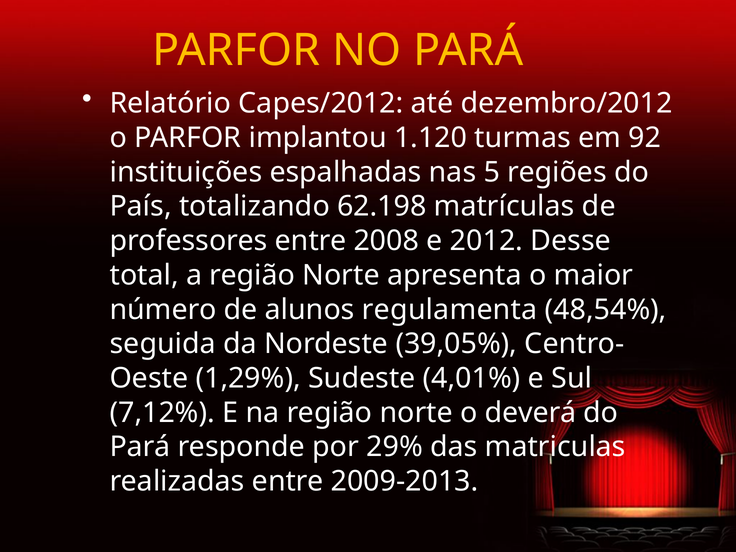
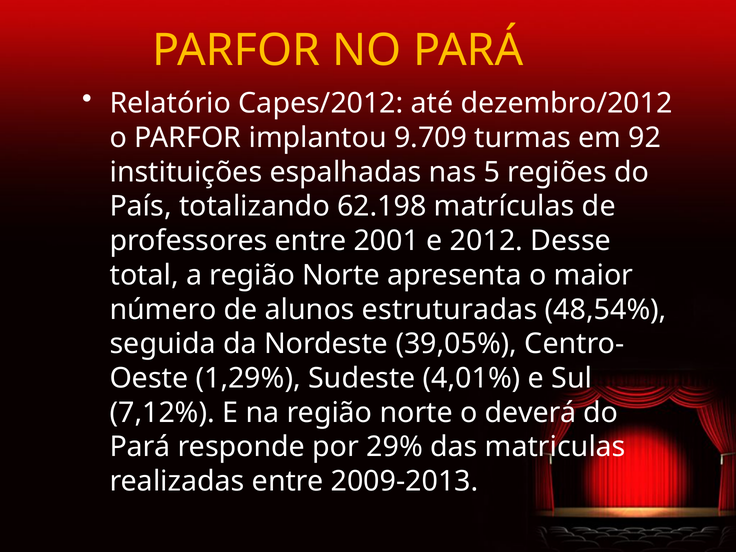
1.120: 1.120 -> 9.709
2008: 2008 -> 2001
regulamenta: regulamenta -> estruturadas
